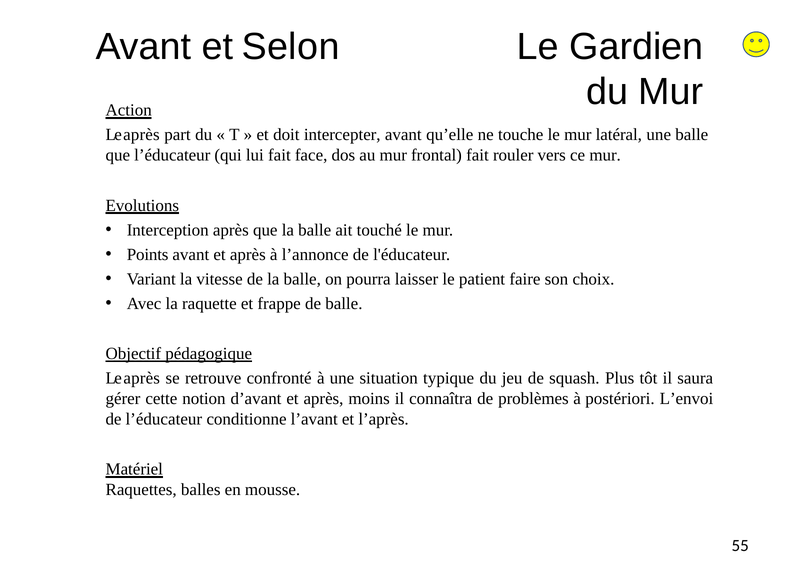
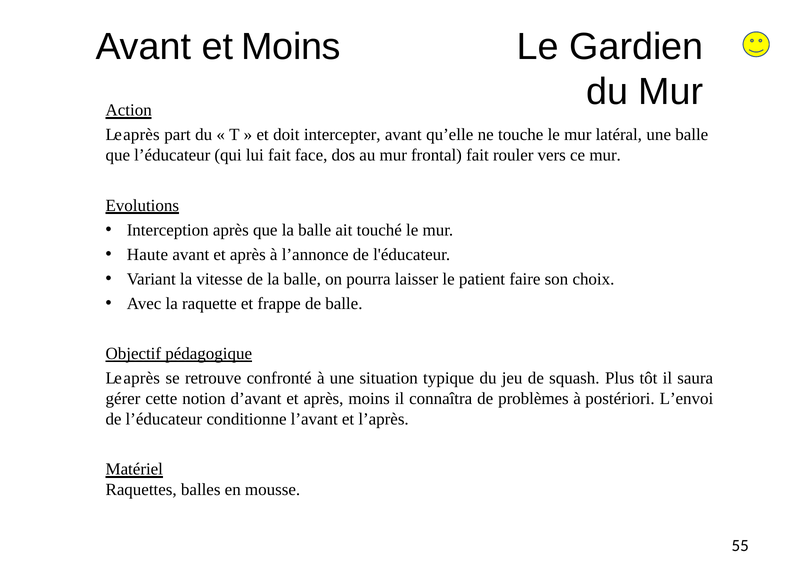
et Selon: Selon -> Moins
Points: Points -> Haute
